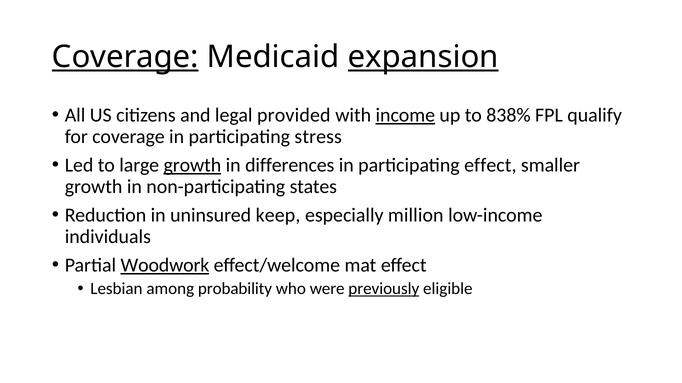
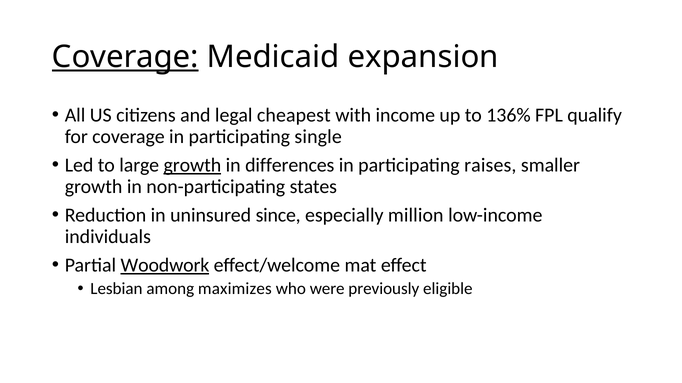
expansion underline: present -> none
provided: provided -> cheapest
income underline: present -> none
838%: 838% -> 136%
stress: stress -> single
participating effect: effect -> raises
keep: keep -> since
probability: probability -> maximizes
previously underline: present -> none
